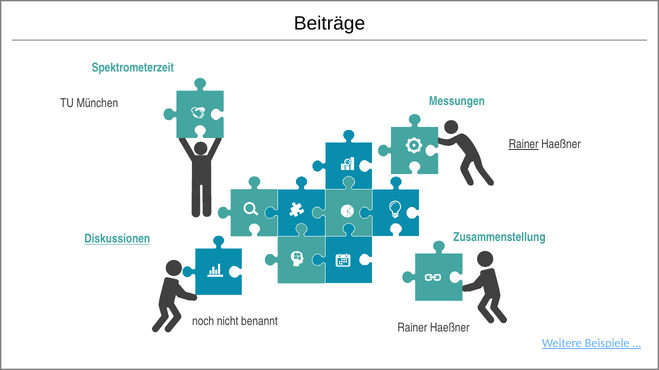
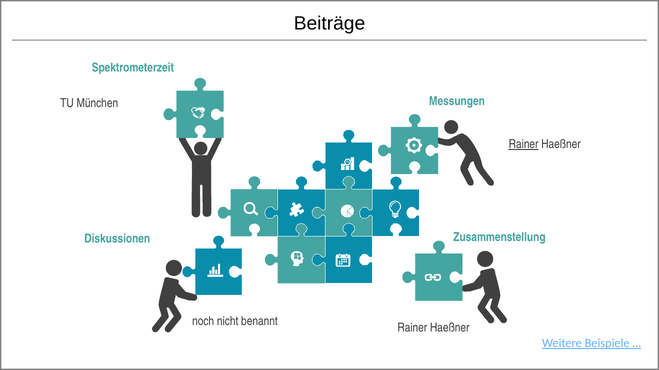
Diskussionen underline: present -> none
